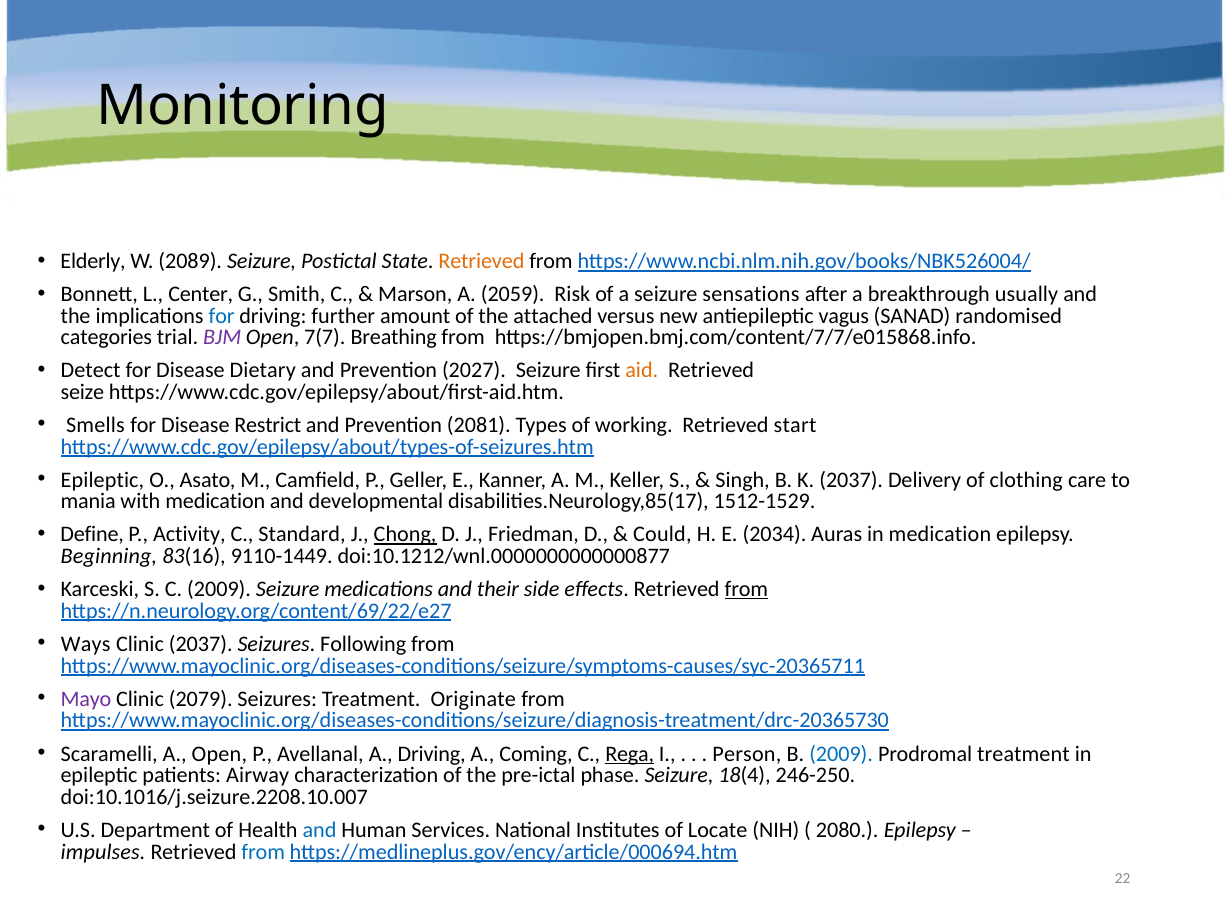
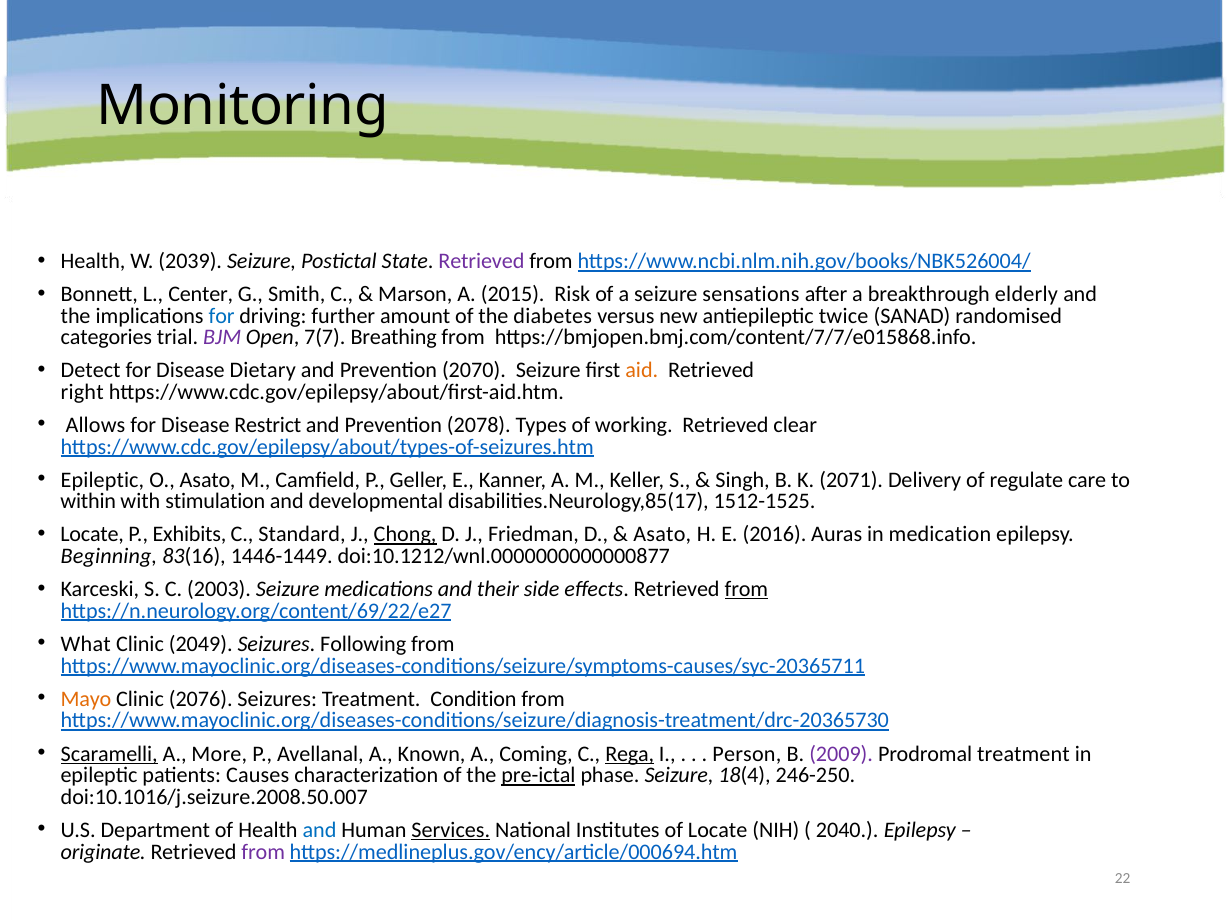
Elderly at (93, 261): Elderly -> Health
2089: 2089 -> 2039
Retrieved at (481, 261) colour: orange -> purple
2059: 2059 -> 2015
usually: usually -> elderly
attached: attached -> diabetes
vagus: vagus -> twice
2027: 2027 -> 2070
seize: seize -> right
Smells: Smells -> Allows
2081: 2081 -> 2078
start: start -> clear
K 2037: 2037 -> 2071
clothing: clothing -> regulate
mania: mania -> within
with medication: medication -> stimulation
1512-1529: 1512-1529 -> 1512-1525
Define at (92, 535): Define -> Locate
Activity: Activity -> Exhibits
Could at (662, 535): Could -> Asato
2034: 2034 -> 2016
9110-1449: 9110-1449 -> 1446-1449
C 2009: 2009 -> 2003
Ways: Ways -> What
Clinic 2037: 2037 -> 2049
Mayo colour: purple -> orange
2079: 2079 -> 2076
Originate: Originate -> Condition
Scaramelli underline: none -> present
A Open: Open -> More
A Driving: Driving -> Known
2009 at (841, 754) colour: blue -> purple
Airway: Airway -> Causes
pre-ictal underline: none -> present
doi:10.1016/j.seizure.2208.10.007: doi:10.1016/j.seizure.2208.10.007 -> doi:10.1016/j.seizure.2008.50.007
Services underline: none -> present
2080: 2080 -> 2040
impulses: impulses -> originate
from at (263, 852) colour: blue -> purple
